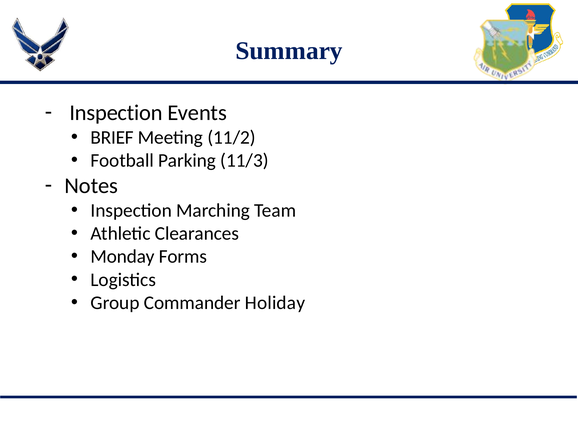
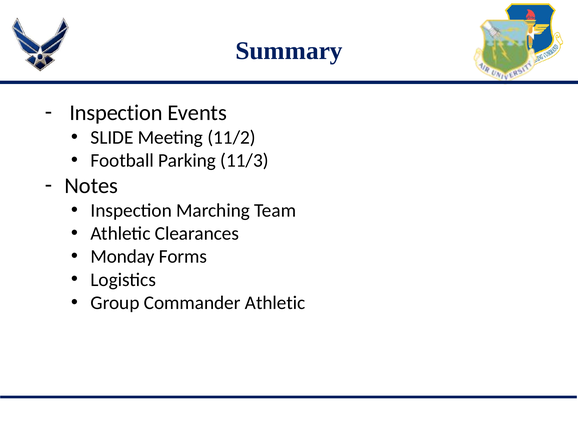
BRIEF: BRIEF -> SLIDE
Commander Holiday: Holiday -> Athletic
